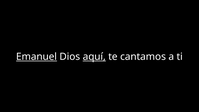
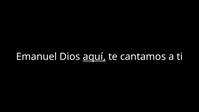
Emanuel underline: present -> none
